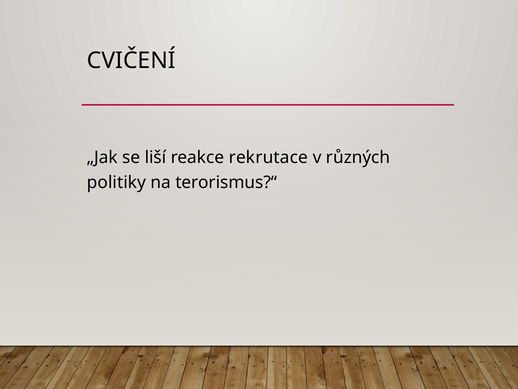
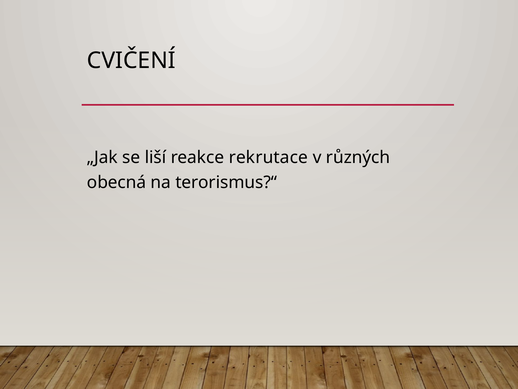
politiky: politiky -> obecná
